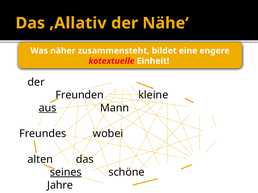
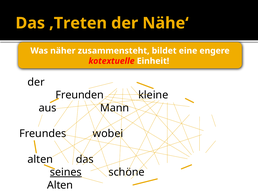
‚Allativ: ‚Allativ -> ‚Treten
aus underline: present -> none
Jahre at (60, 186): Jahre -> Alten
